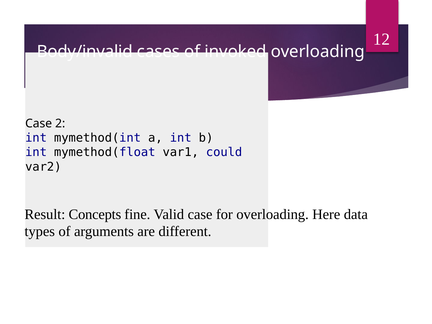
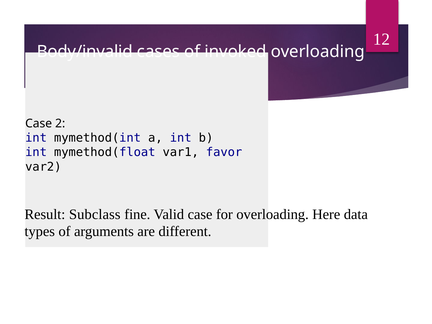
could: could -> favor
Concepts: Concepts -> Subclass
